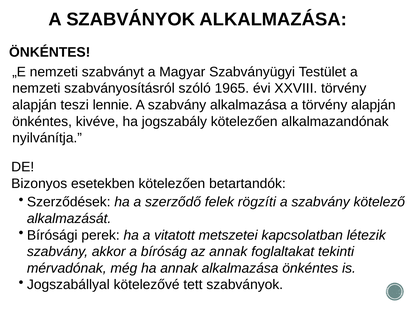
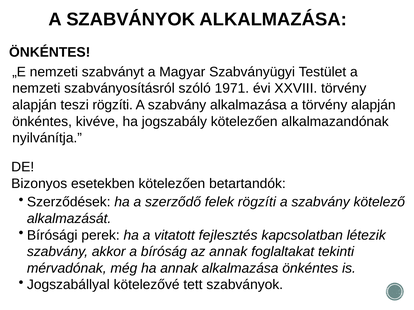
1965: 1965 -> 1971
teszi lennie: lennie -> rögzíti
metszetei: metszetei -> fejlesztés
